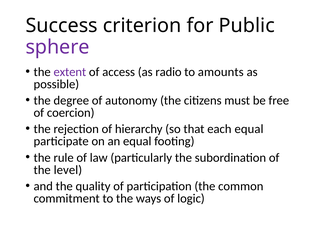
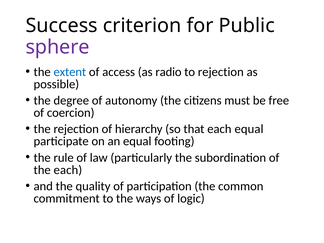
extent colour: purple -> blue
to amounts: amounts -> rejection
the level: level -> each
